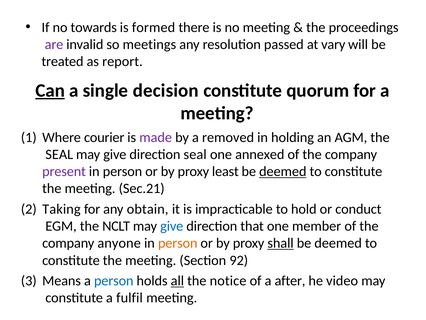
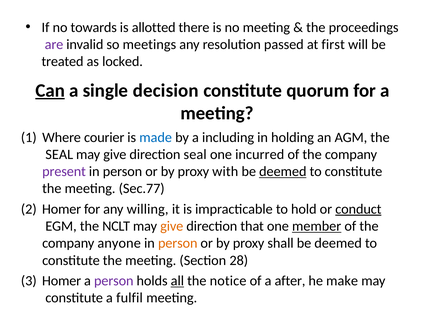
formed: formed -> allotted
vary: vary -> first
report: report -> locked
made colour: purple -> blue
removed: removed -> including
annexed: annexed -> incurred
least: least -> with
Sec.21: Sec.21 -> Sec.77
Taking at (61, 209): Taking -> Homer
obtain: obtain -> willing
conduct underline: none -> present
give at (172, 226) colour: blue -> orange
member underline: none -> present
shall underline: present -> none
92: 92 -> 28
Means at (62, 280): Means -> Homer
person at (114, 280) colour: blue -> purple
video: video -> make
